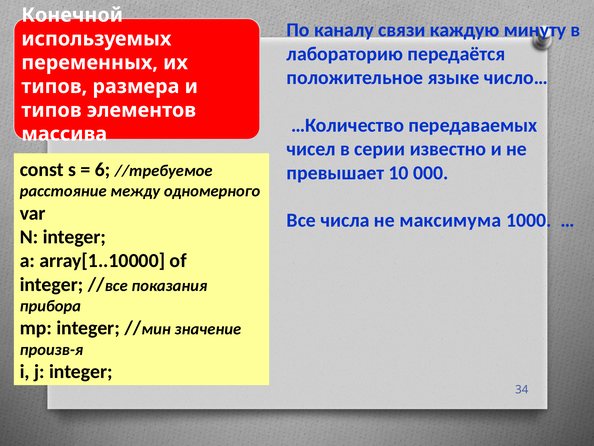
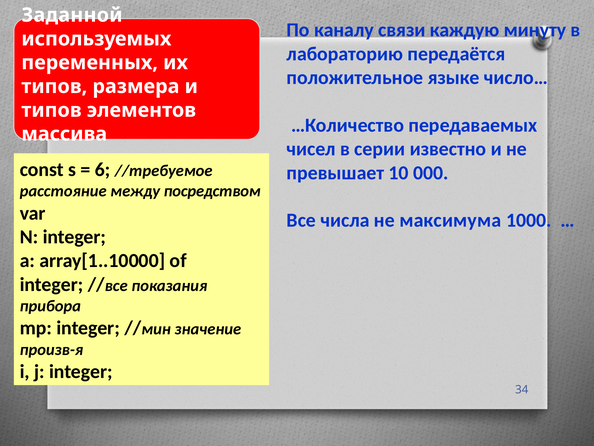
Конечной: Конечной -> Заданной
одномерного: одномерного -> посредством
